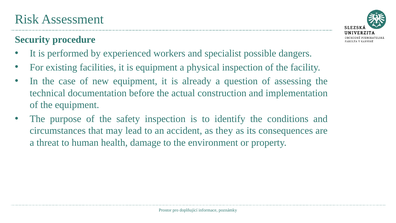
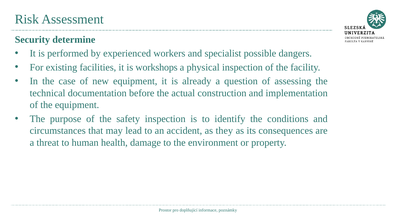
procedure: procedure -> determine
is equipment: equipment -> workshops
